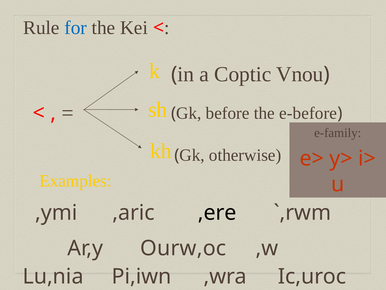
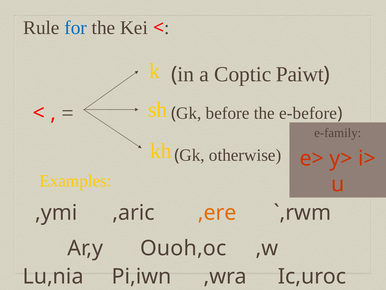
Vnou: Vnou -> Paiwt
,ere colour: black -> orange
Ourw,oc: Ourw,oc -> Ouoh,oc
